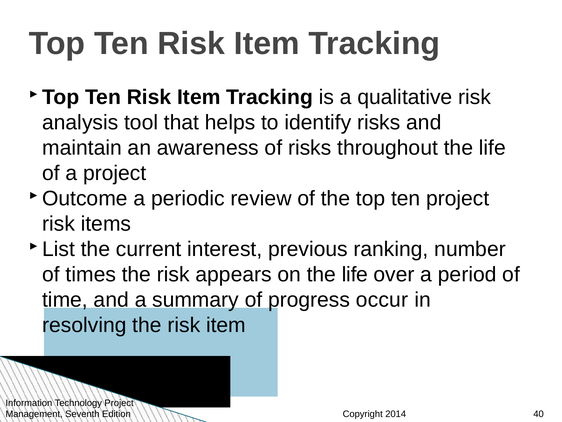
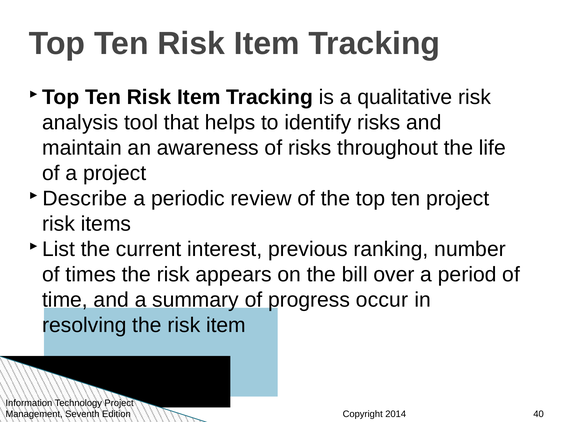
Outcome: Outcome -> Describe
on the life: life -> bill
